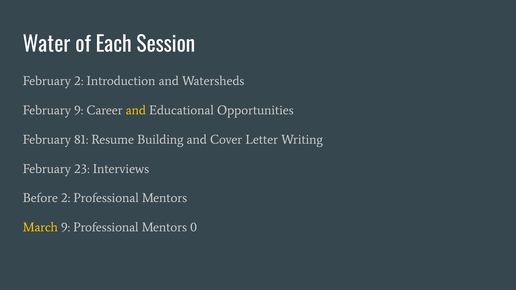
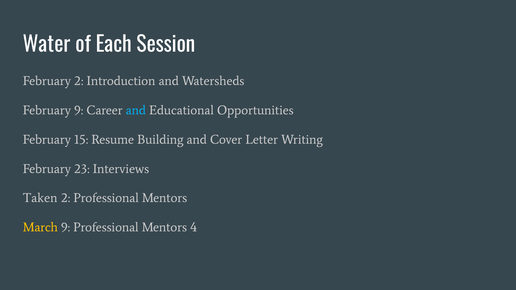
and at (136, 110) colour: yellow -> light blue
81: 81 -> 15
Before: Before -> Taken
0: 0 -> 4
